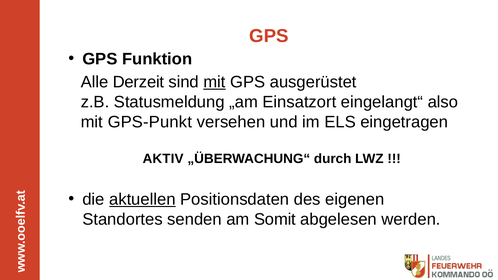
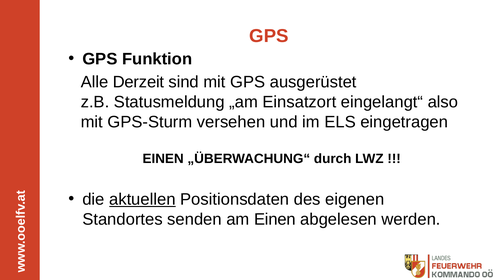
mit at (214, 82) underline: present -> none
GPS-Punkt: GPS-Punkt -> GPS-Sturm
AKTIV at (163, 159): AKTIV -> EINEN
am Somit: Somit -> Einen
